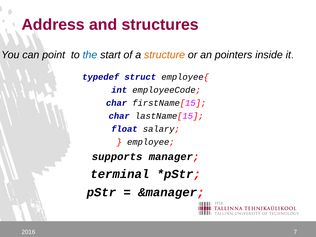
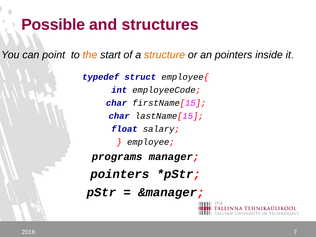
Address: Address -> Possible
the colour: blue -> orange
supports: supports -> programs
terminal at (120, 174): terminal -> pointers
